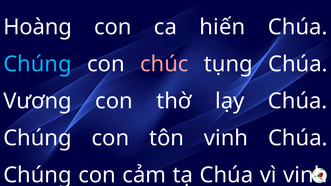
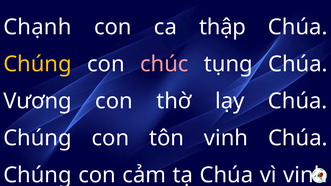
Hoàng: Hoàng -> Chạnh
hiến: hiến -> thập
Chúng at (38, 64) colour: light blue -> yellow
